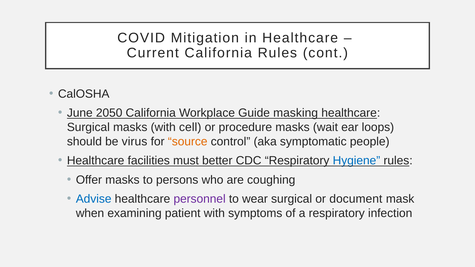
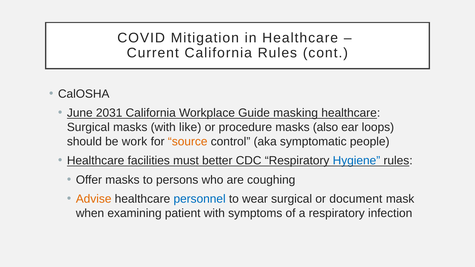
2050: 2050 -> 2031
cell: cell -> like
wait: wait -> also
virus: virus -> work
Advise colour: blue -> orange
personnel colour: purple -> blue
